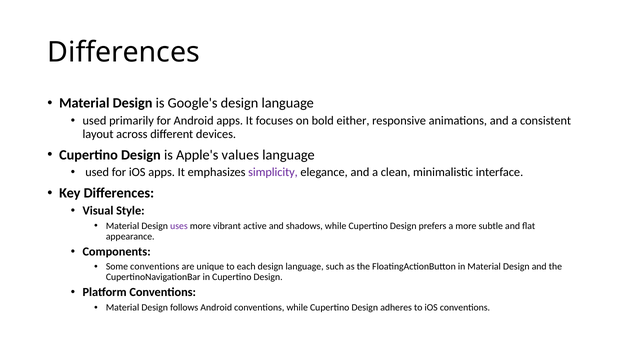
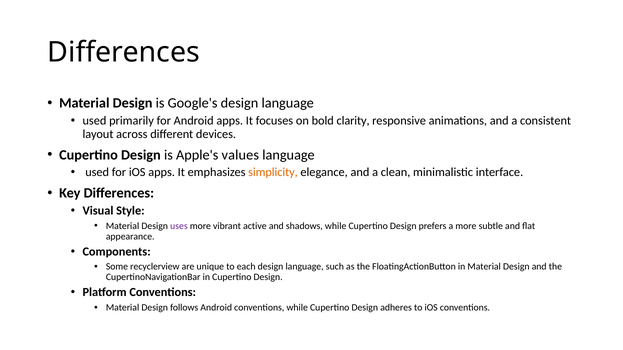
either: either -> clarity
simplicity colour: purple -> orange
Some conventions: conventions -> recyclerview
